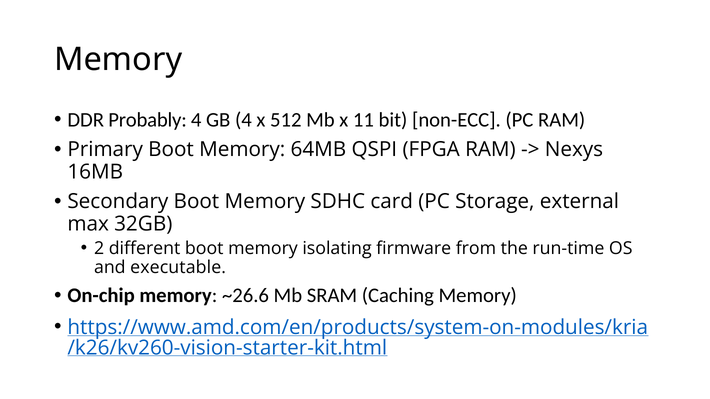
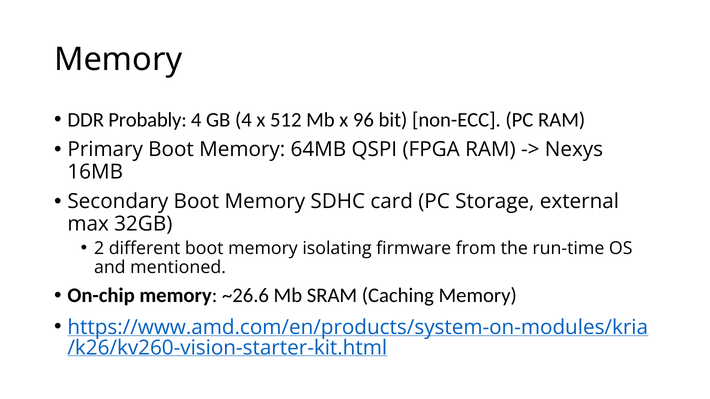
11: 11 -> 96
executable: executable -> mentioned
